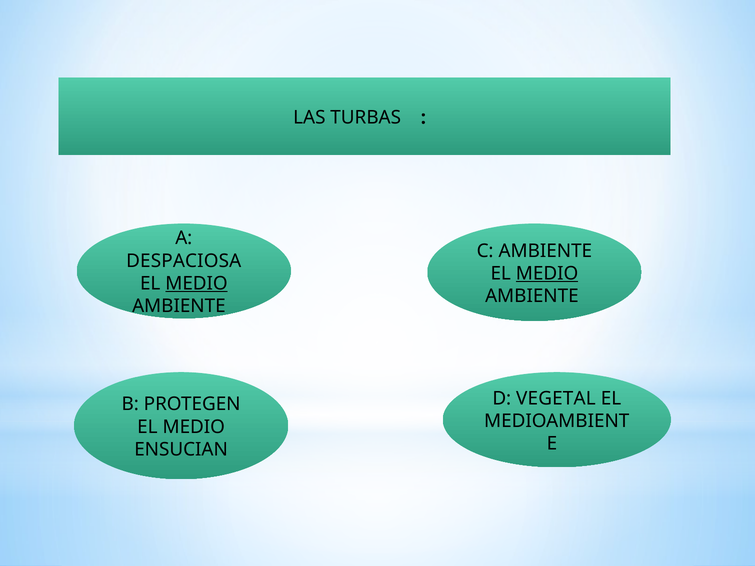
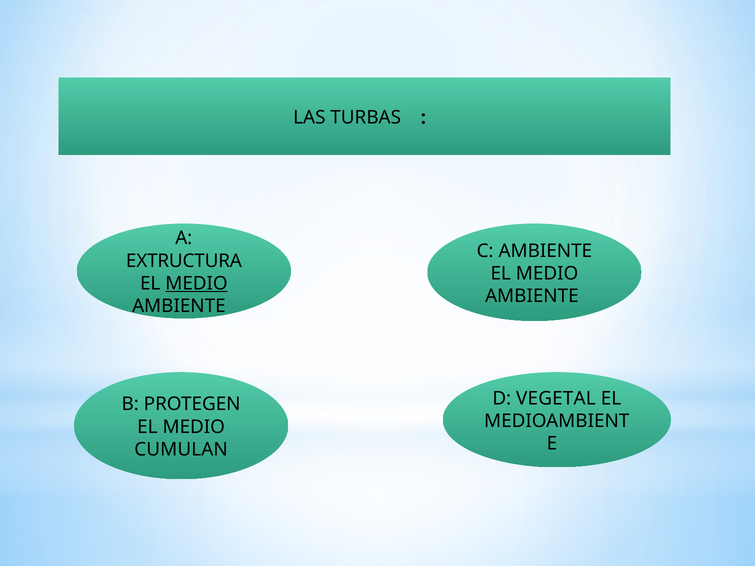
DESPACIOSA: DESPACIOSA -> EXTRUCTURA
MEDIO at (547, 274) underline: present -> none
ENSUCIAN: ENSUCIAN -> CUMULAN
